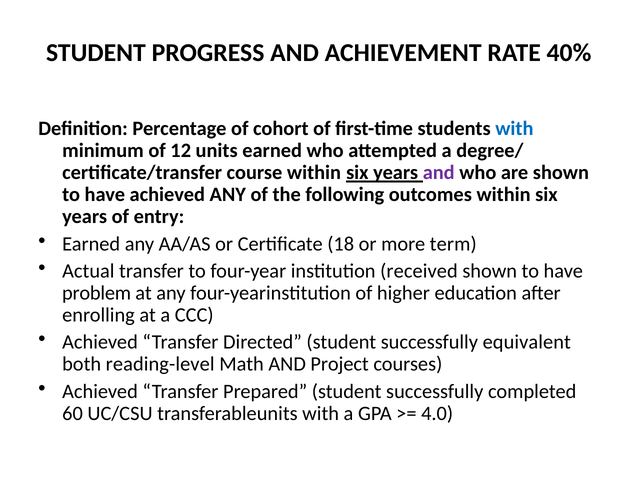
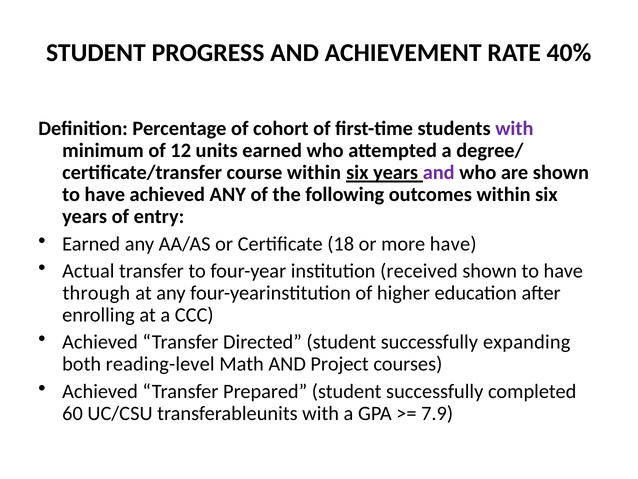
with at (514, 128) colour: blue -> purple
more term: term -> have
problem: problem -> through
equivalent: equivalent -> expanding
4.0: 4.0 -> 7.9
